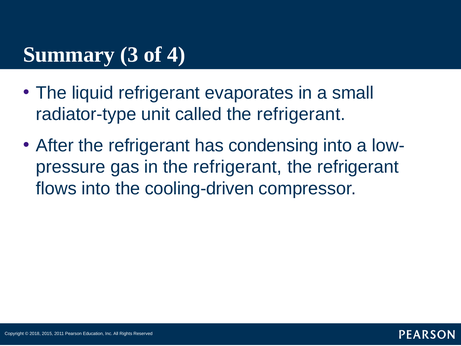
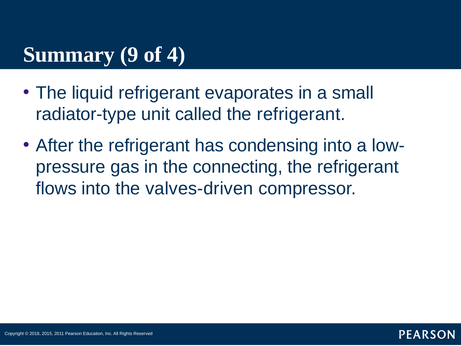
3: 3 -> 9
in the refrigerant: refrigerant -> connecting
cooling-driven: cooling-driven -> valves-driven
